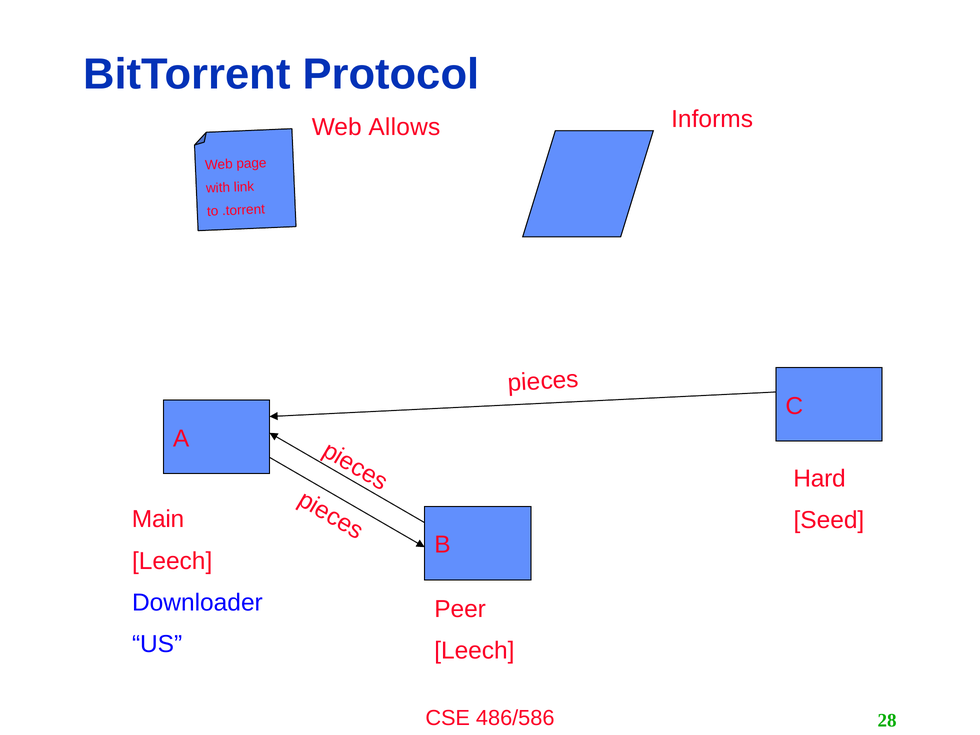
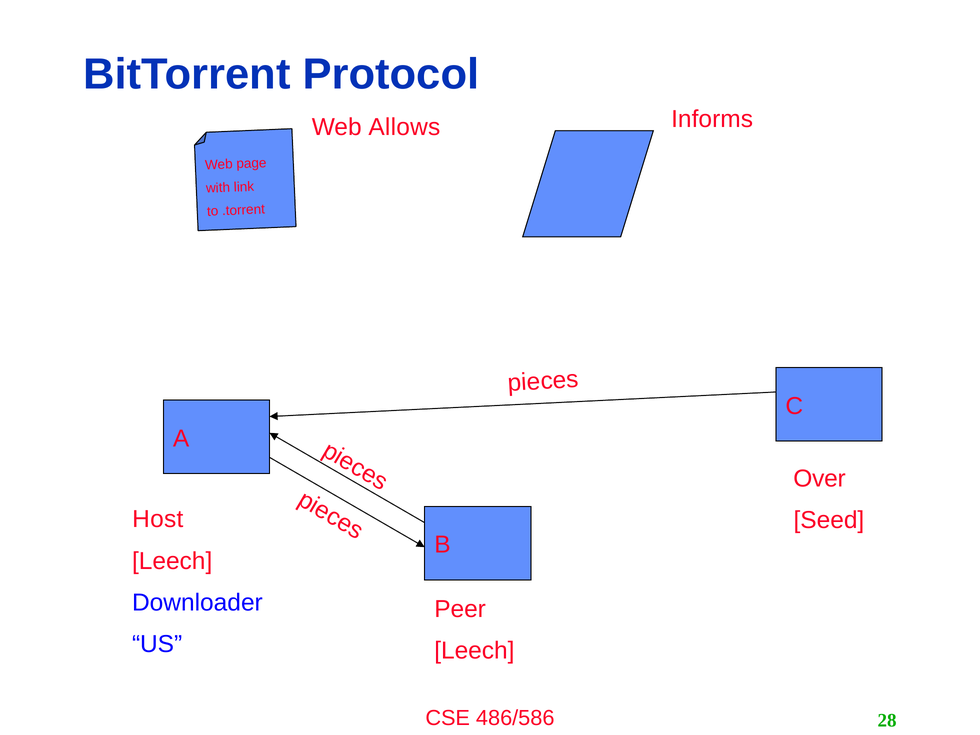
Hard: Hard -> Over
Main: Main -> Host
